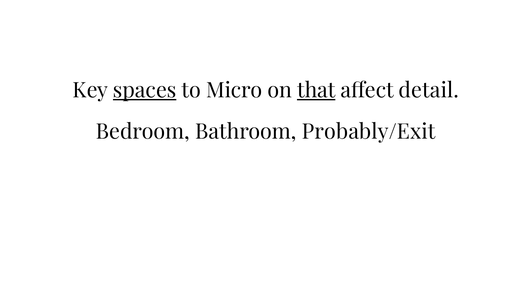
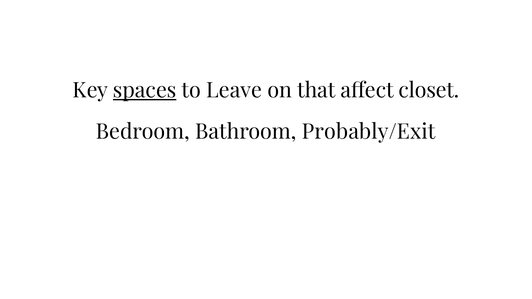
Micro: Micro -> Leave
that underline: present -> none
detail: detail -> closet
